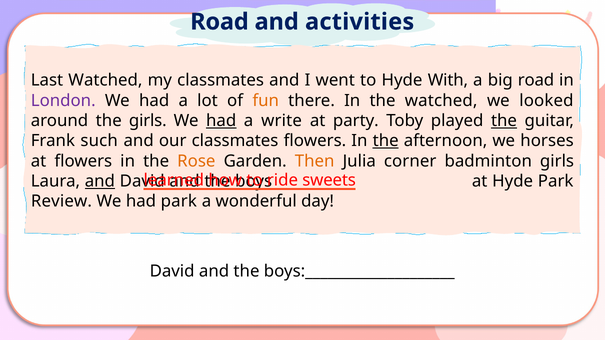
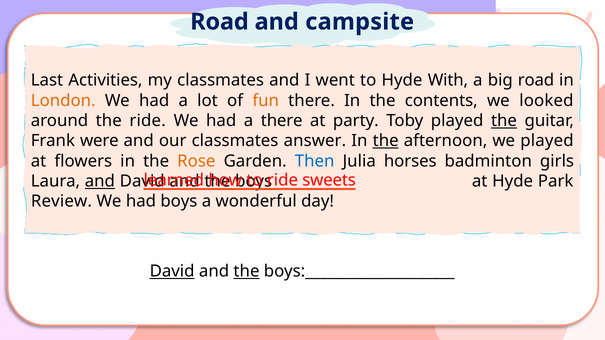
activities: activities -> campsite
Last Watched: Watched -> Activities
London colour: purple -> orange
the watched: watched -> contents
the girls: girls -> ride
had at (221, 121) underline: present -> none
a write: write -> there
such: such -> were
classmates flowers: flowers -> answer
we horses: horses -> played
Then colour: orange -> blue
corner: corner -> horses
had park: park -> boys
David at (172, 272) underline: none -> present
the at (246, 272) underline: none -> present
